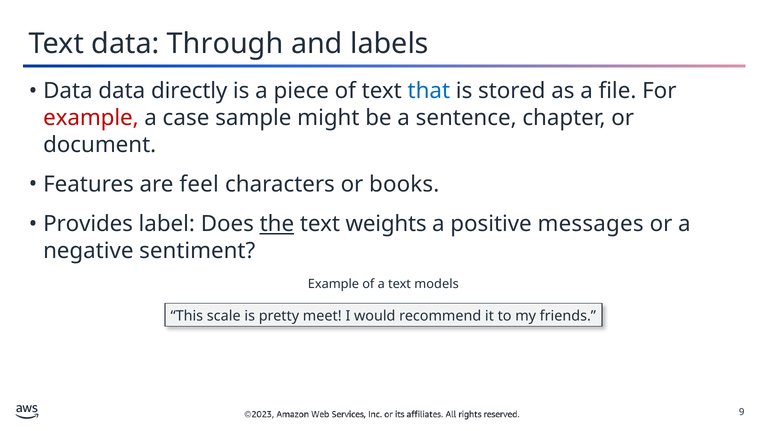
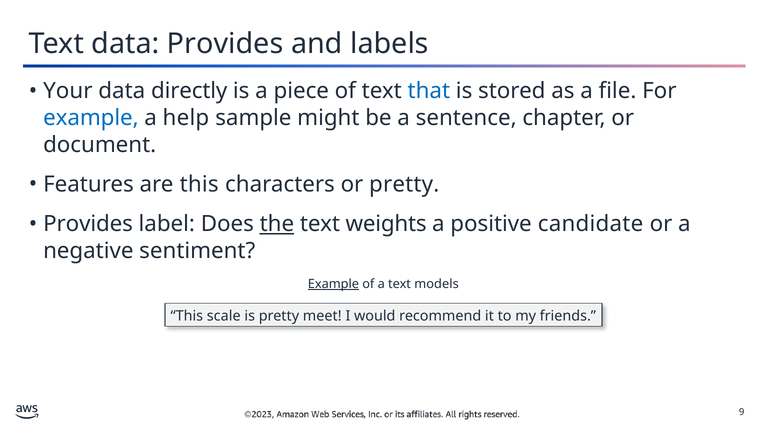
data Through: Through -> Provides
Data at (68, 91): Data -> Your
example at (91, 118) colour: red -> blue
case: case -> help
are feel: feel -> this
or books: books -> pretty
messages: messages -> candidate
Example at (333, 284) underline: none -> present
